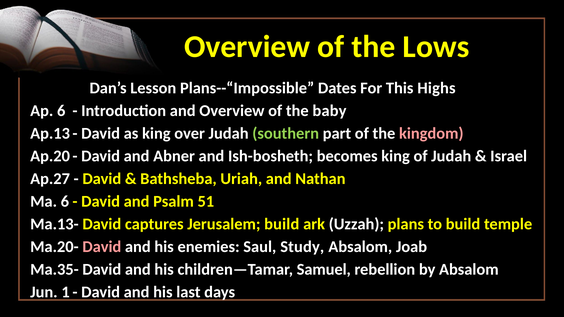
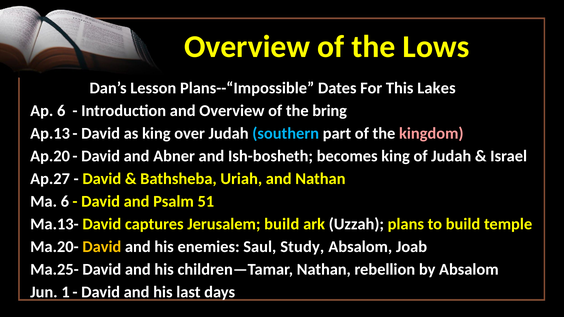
Highs: Highs -> Lakes
baby: baby -> bring
southern colour: light green -> light blue
David at (102, 247) colour: pink -> yellow
Ma.35-: Ma.35- -> Ma.25-
children—Tamar Samuel: Samuel -> Nathan
